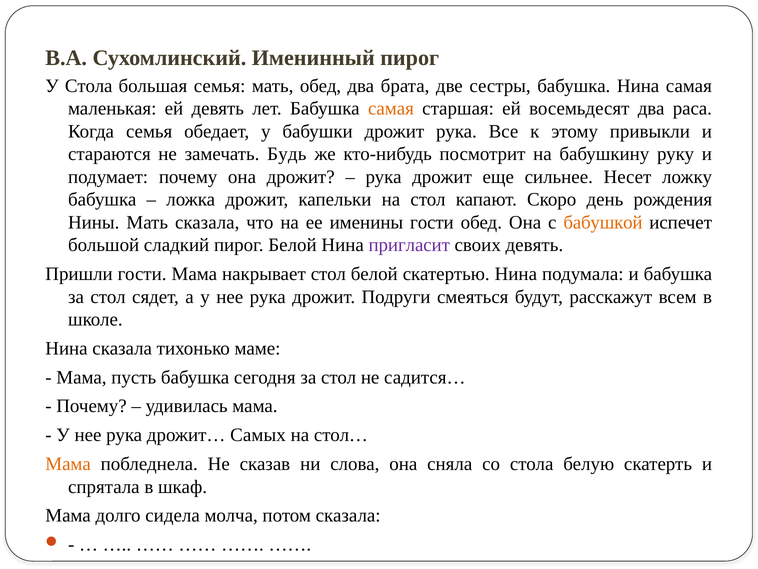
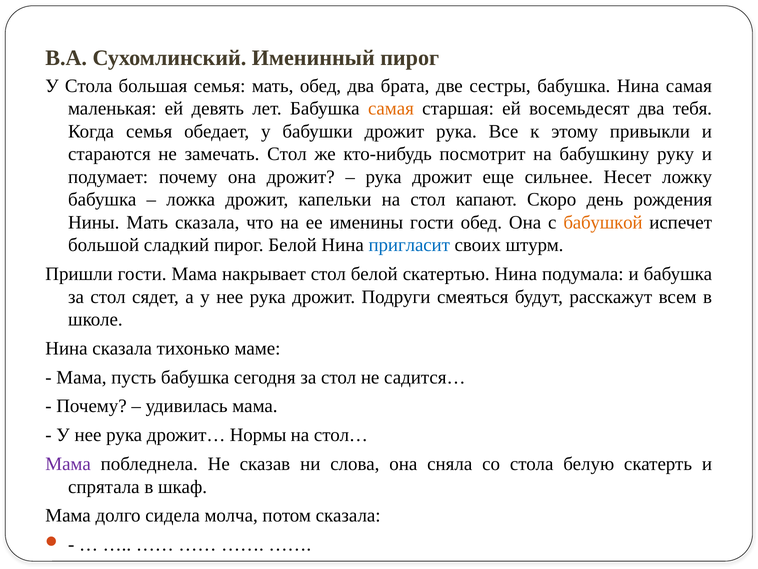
раса: раса -> тебя
замечать Будь: Будь -> Стол
пригласит colour: purple -> blue
своих девять: девять -> штурм
Самых: Самых -> Нормы
Мама at (68, 464) colour: orange -> purple
